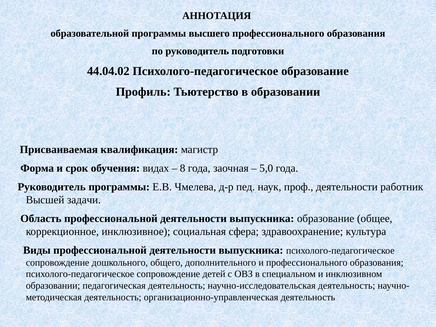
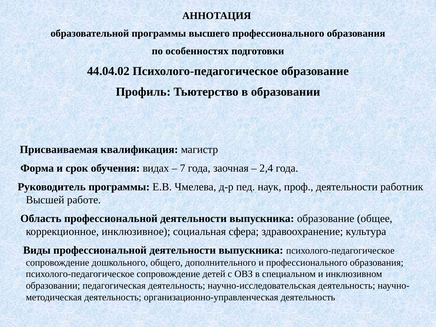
по руководитель: руководитель -> особенностях
8: 8 -> 7
5,0: 5,0 -> 2,4
задачи: задачи -> работе
